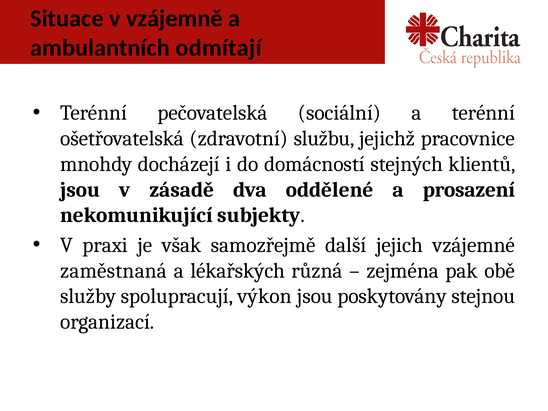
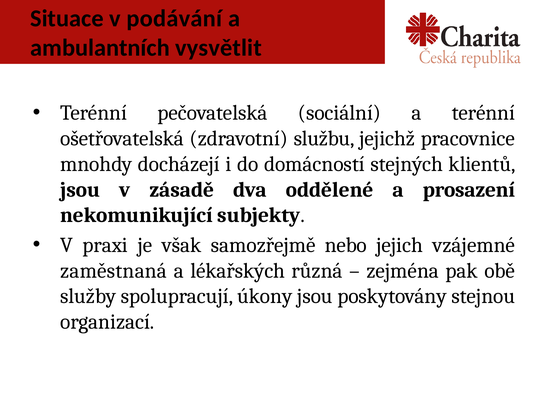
vzájemně: vzájemně -> podávání
odmítají: odmítají -> vysvětlit
další: další -> nebo
výkon: výkon -> úkony
